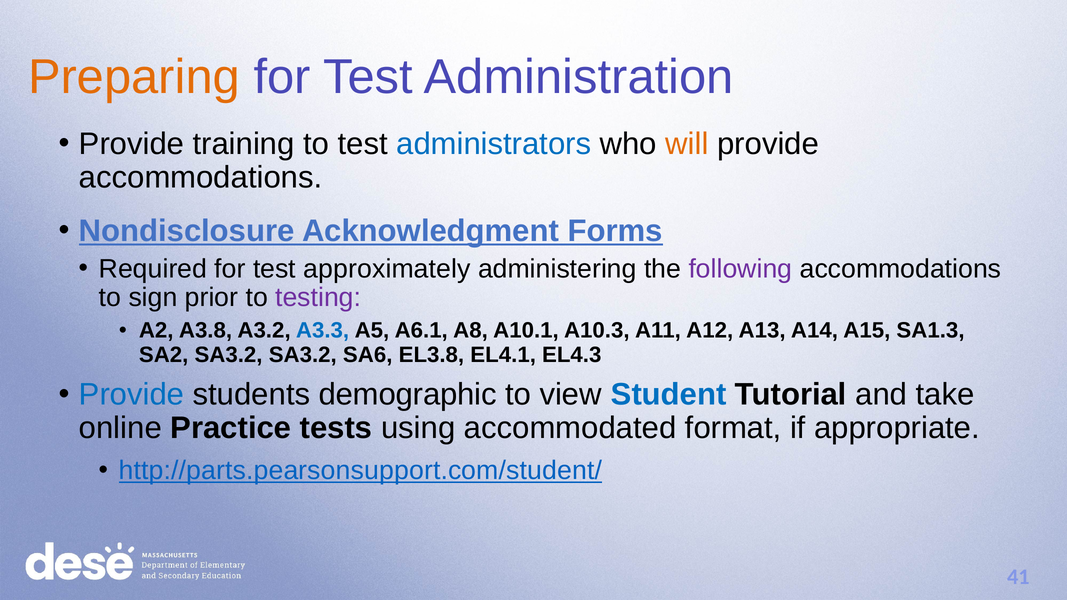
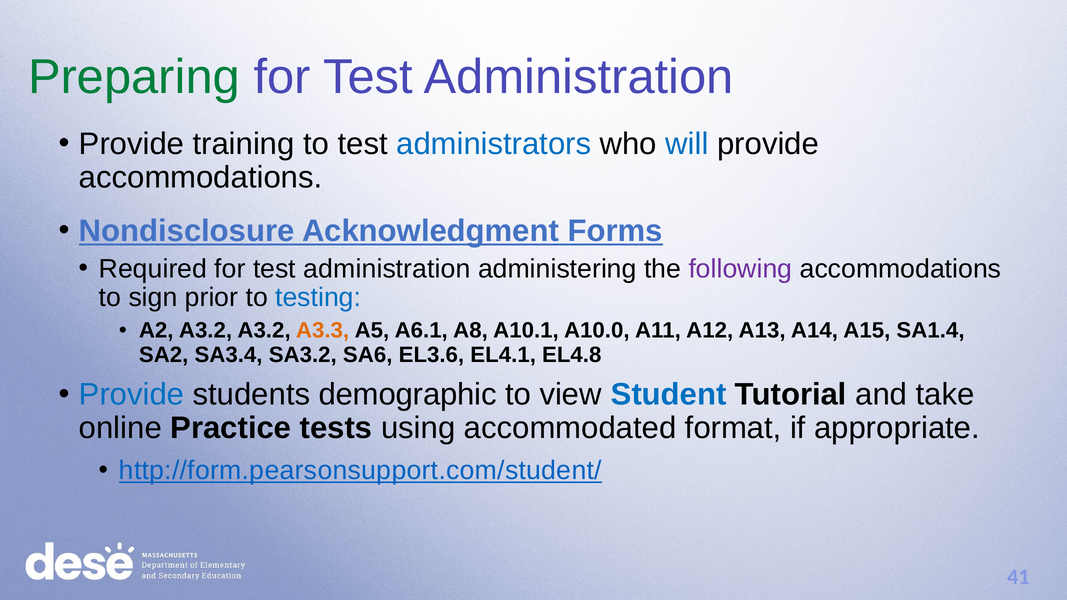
Preparing colour: orange -> green
will colour: orange -> blue
Required for test approximately: approximately -> administration
testing colour: purple -> blue
A2 A3.8: A3.8 -> A3.2
A3.3 colour: blue -> orange
A10.3: A10.3 -> A10.0
SA1.3: SA1.3 -> SA1.4
SA2 SA3.2: SA3.2 -> SA3.4
EL3.8: EL3.8 -> EL3.6
EL4.3: EL4.3 -> EL4.8
http://parts.pearsonsupport.com/student/: http://parts.pearsonsupport.com/student/ -> http://form.pearsonsupport.com/student/
